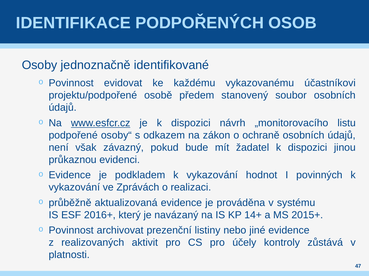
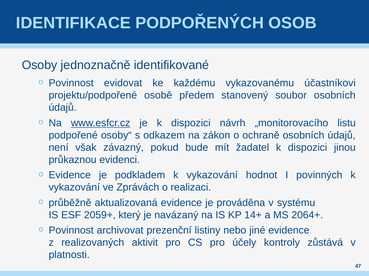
2016+: 2016+ -> 2059+
2015+: 2015+ -> 2064+
